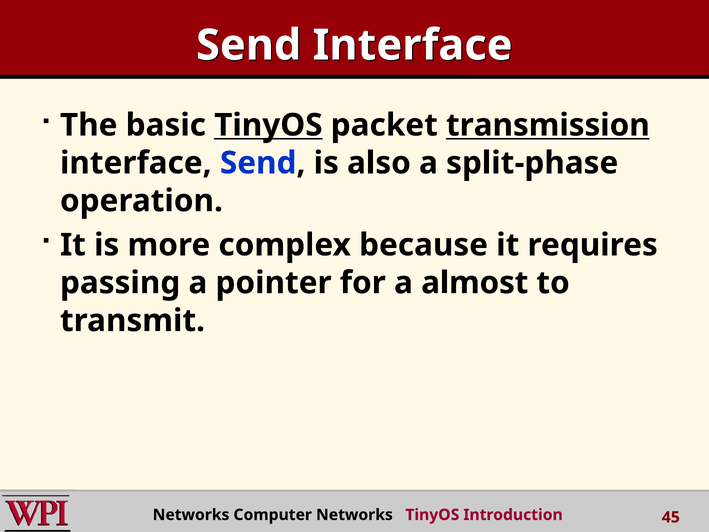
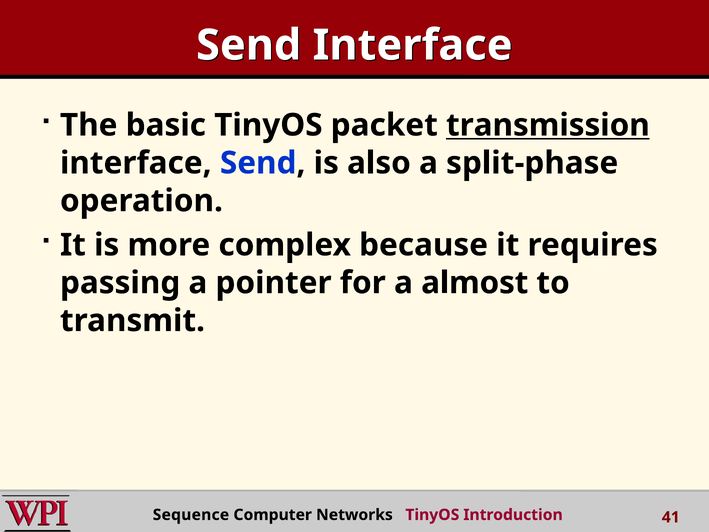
TinyOS at (268, 125) underline: present -> none
Networks at (191, 515): Networks -> Sequence
45: 45 -> 41
